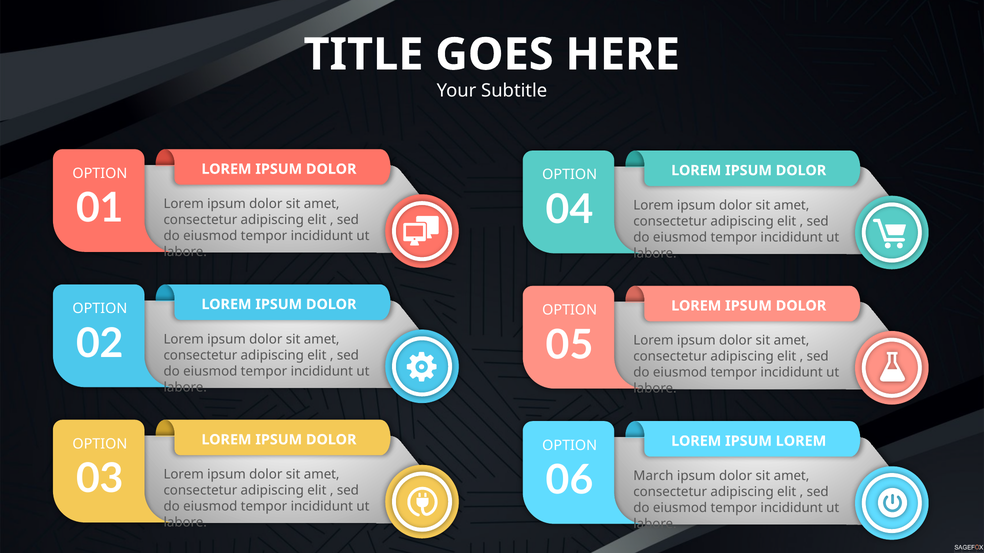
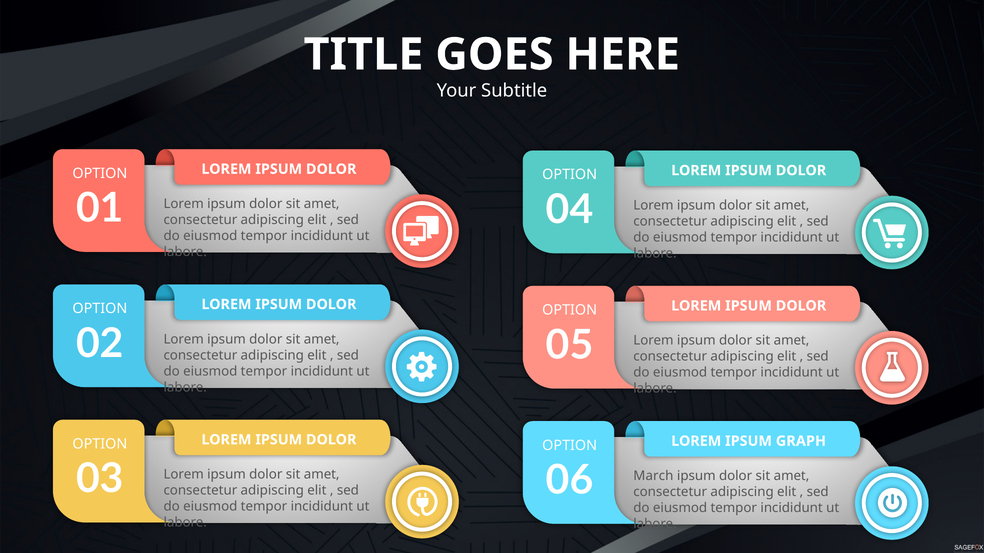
IPSUM LOREM: LOREM -> GRAPH
